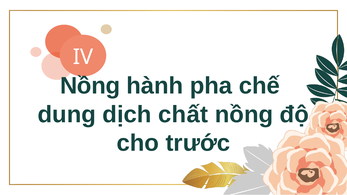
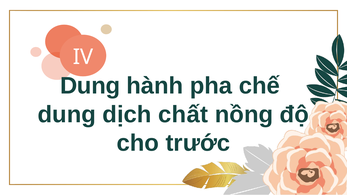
Nồng at (90, 86): Nồng -> Dung
